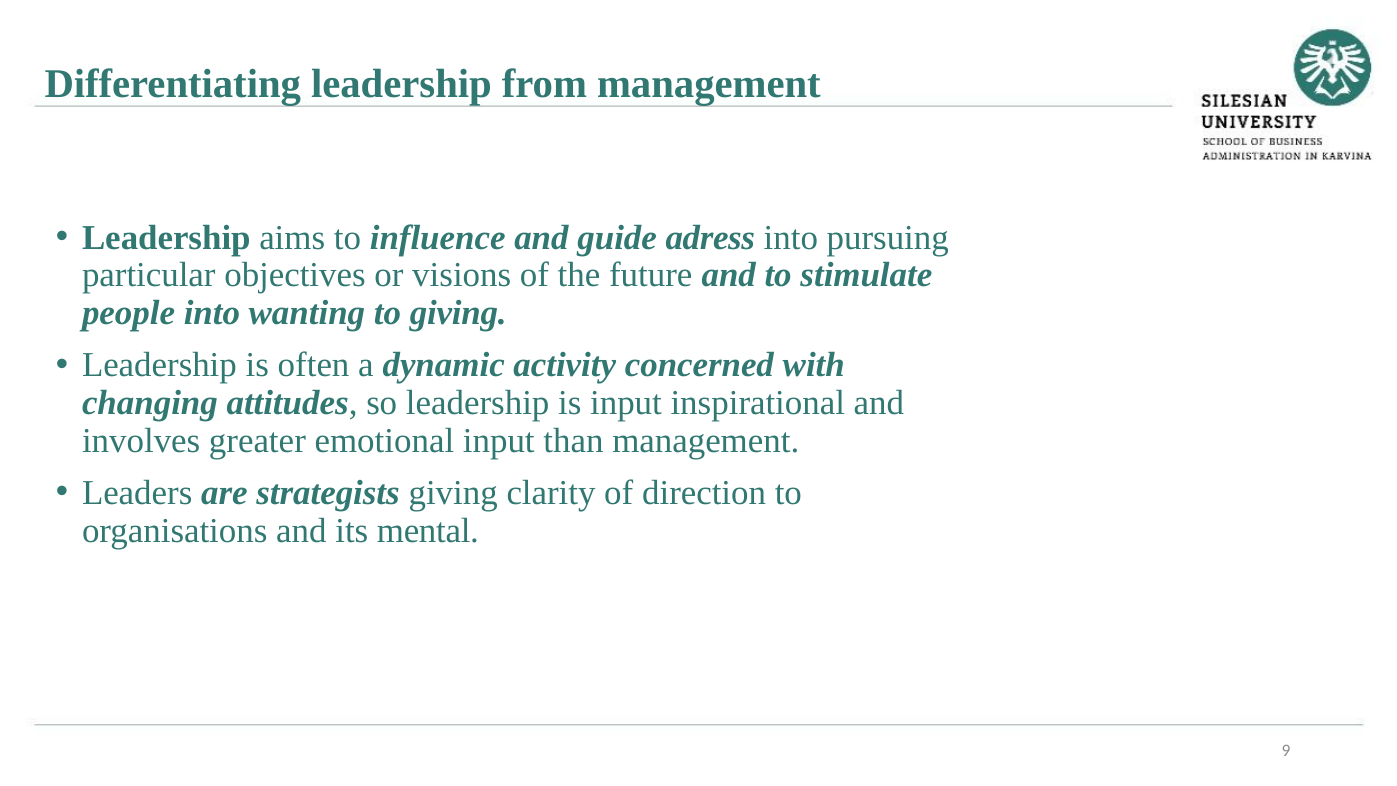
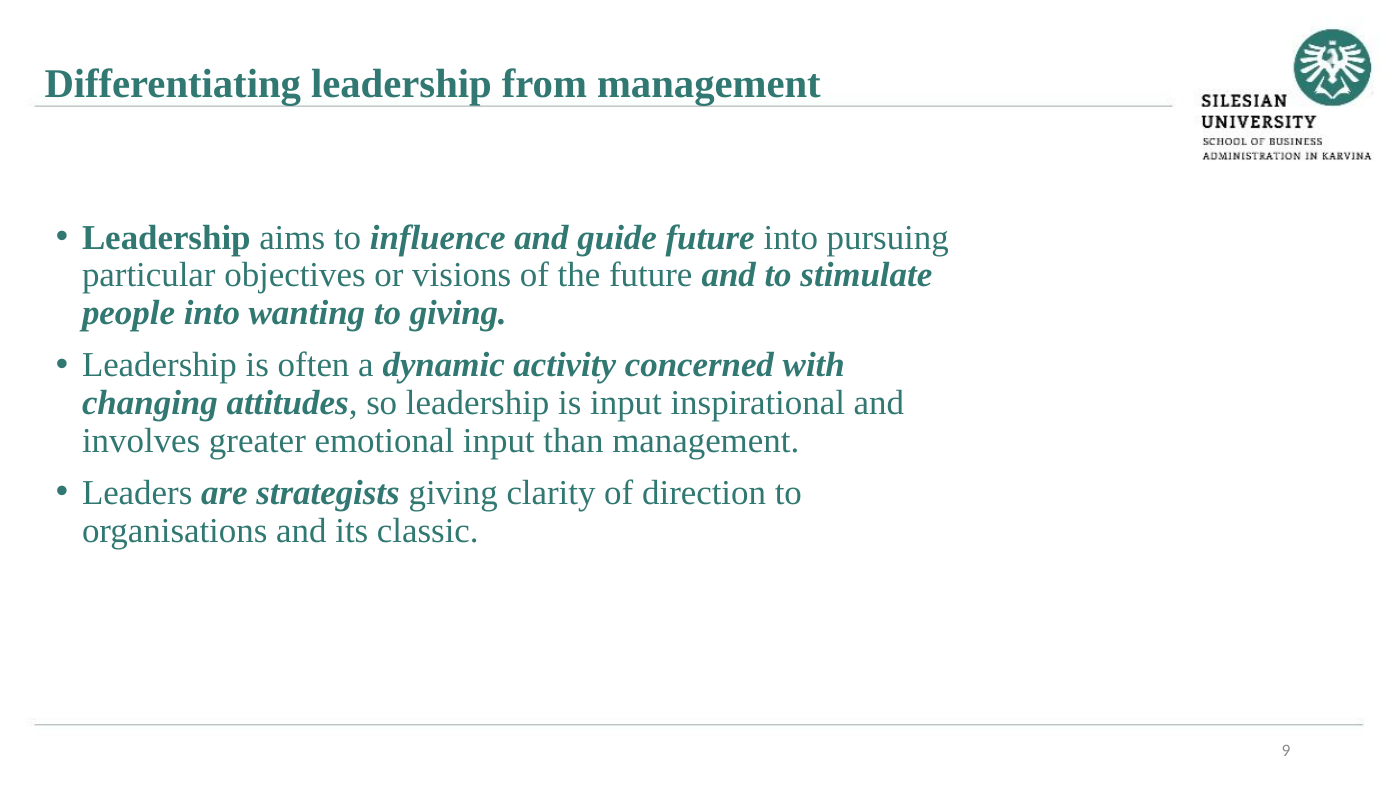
guide adress: adress -> future
mental: mental -> classic
